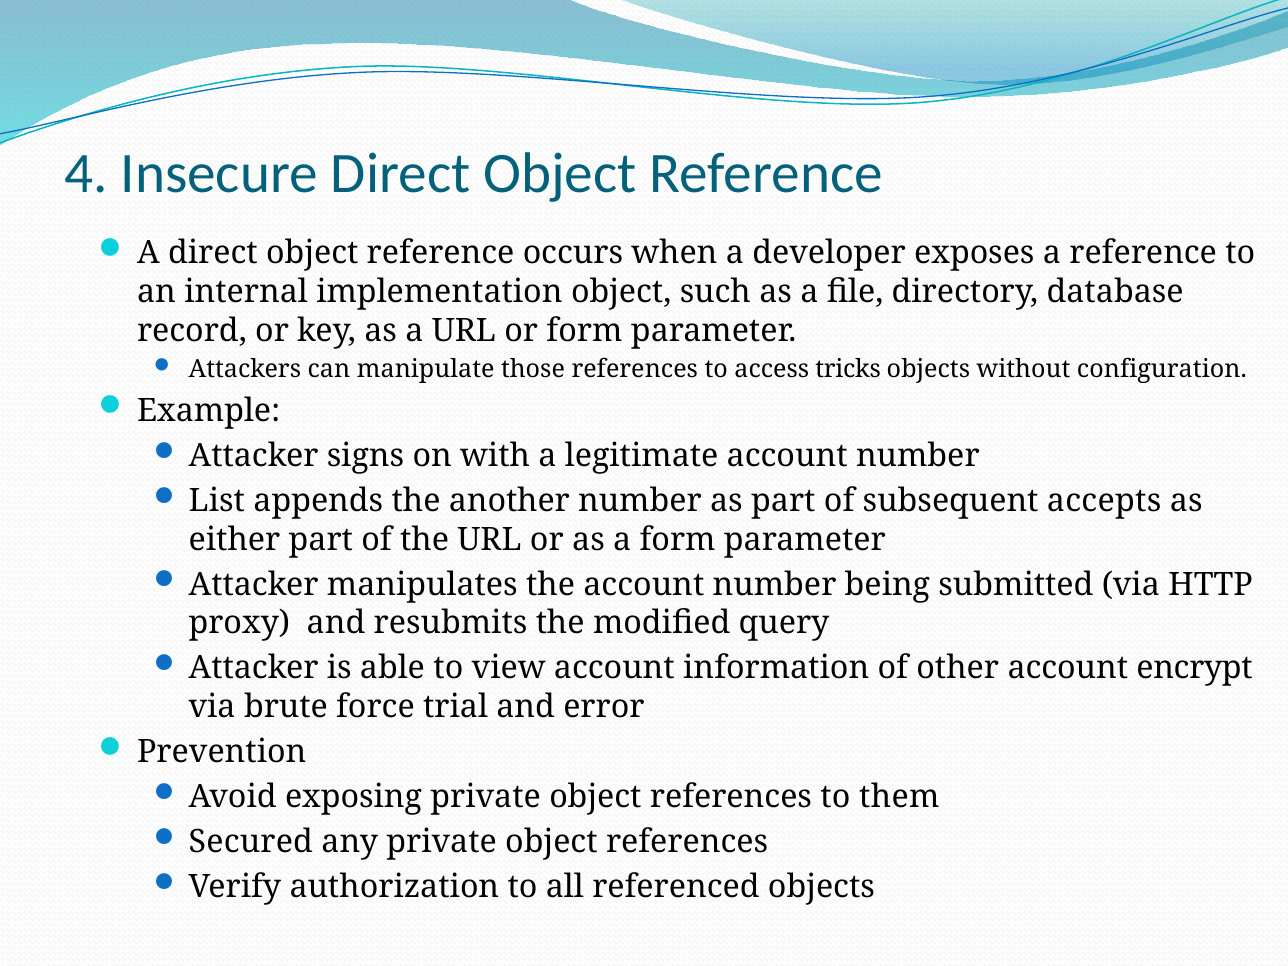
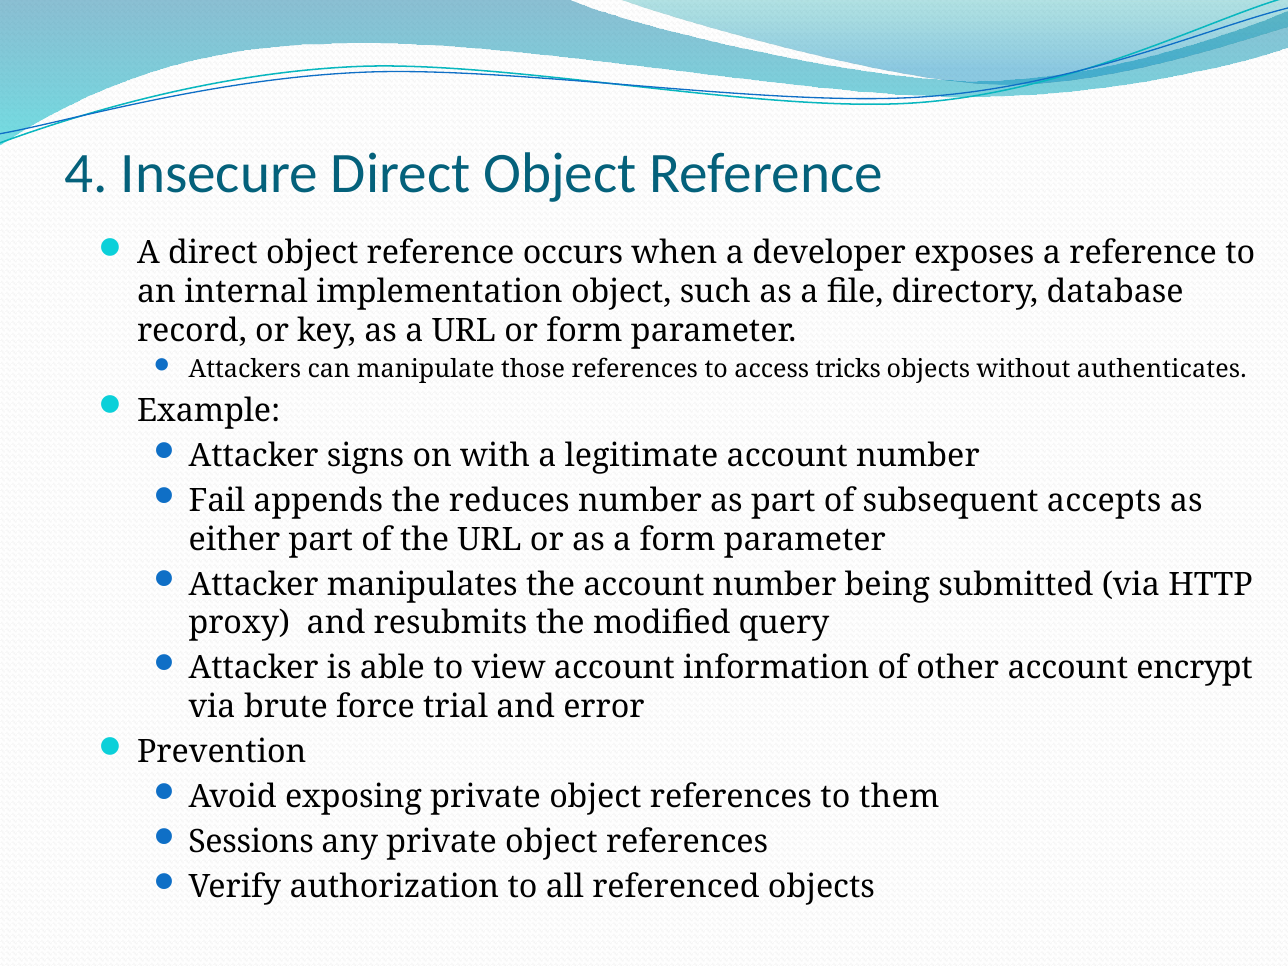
configuration: configuration -> authenticates
List: List -> Fail
another: another -> reduces
Secured: Secured -> Sessions
